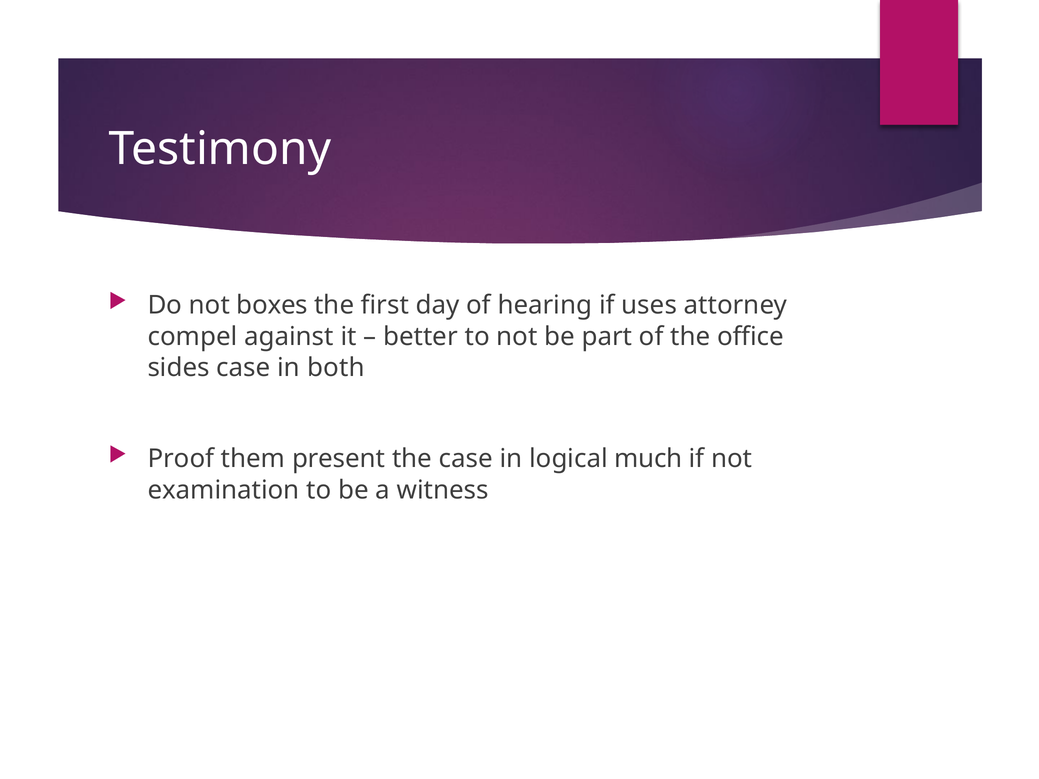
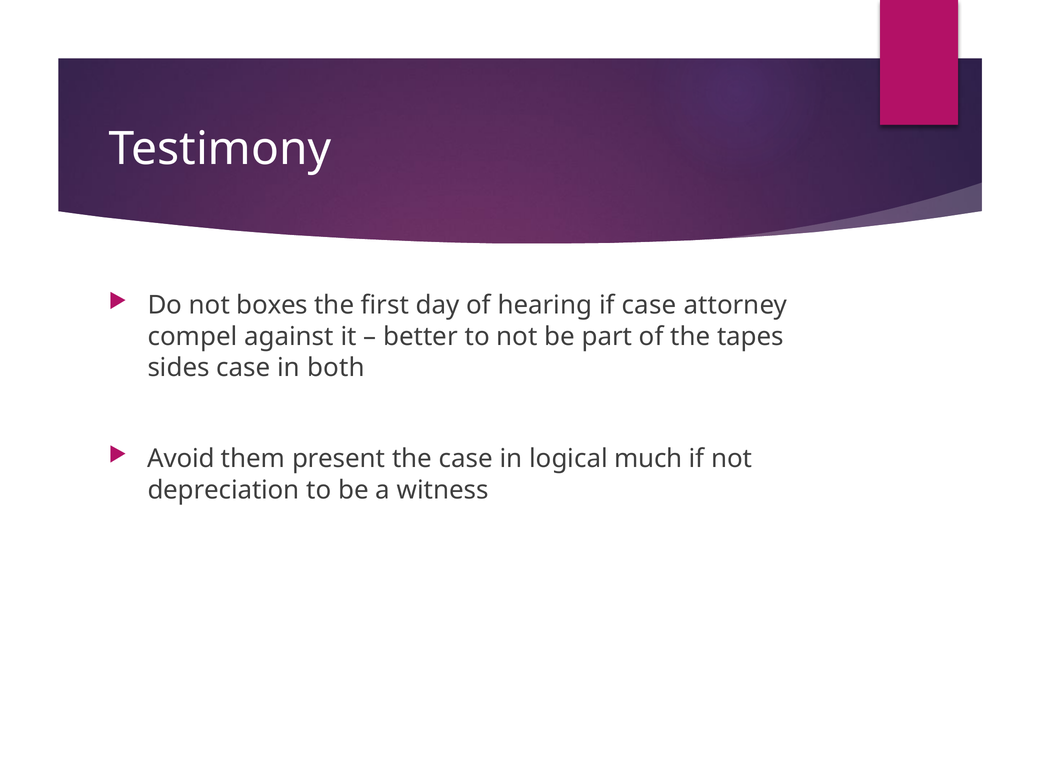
if uses: uses -> case
office: office -> tapes
Proof: Proof -> Avoid
examination: examination -> depreciation
